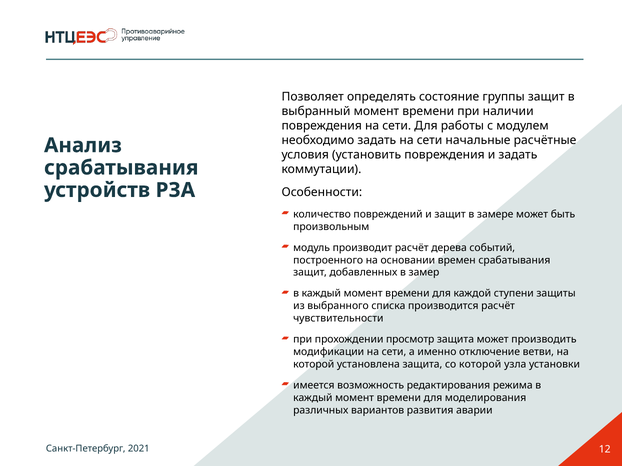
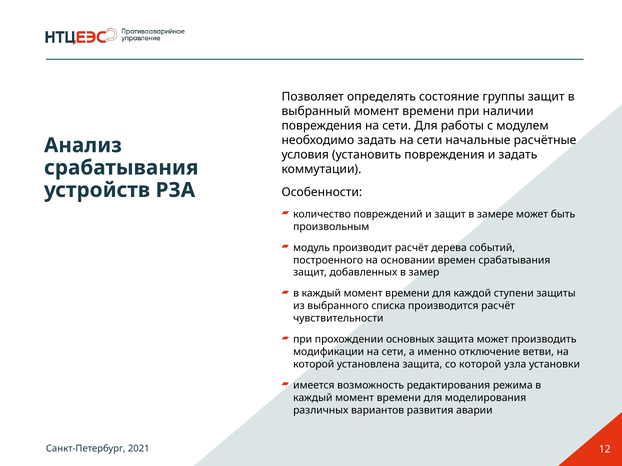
просмотр: просмотр -> основных
